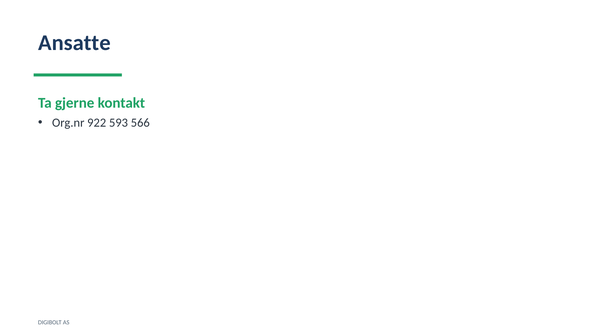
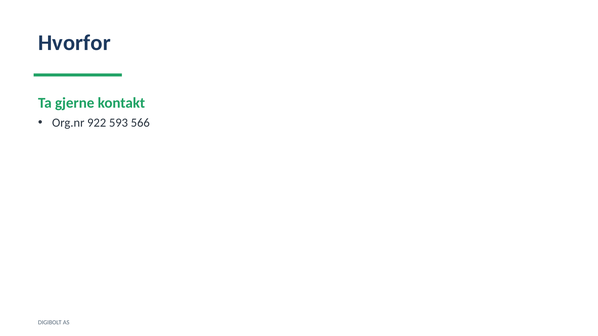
Ansatte: Ansatte -> Hvorfor
